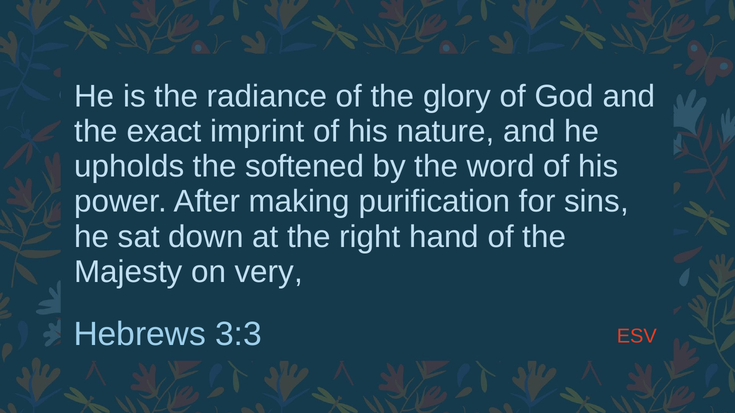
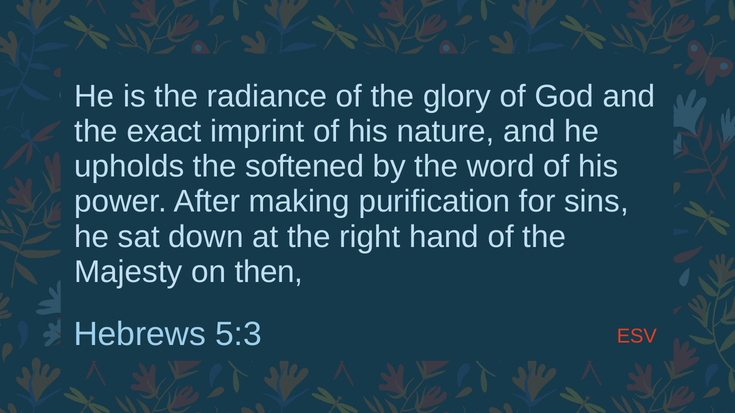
very: very -> then
3:3: 3:3 -> 5:3
